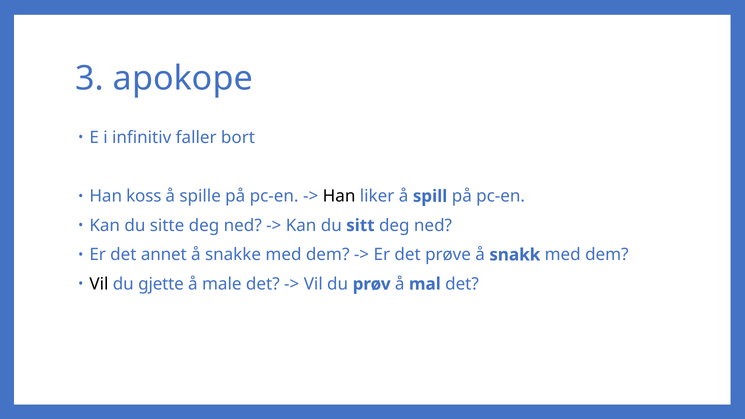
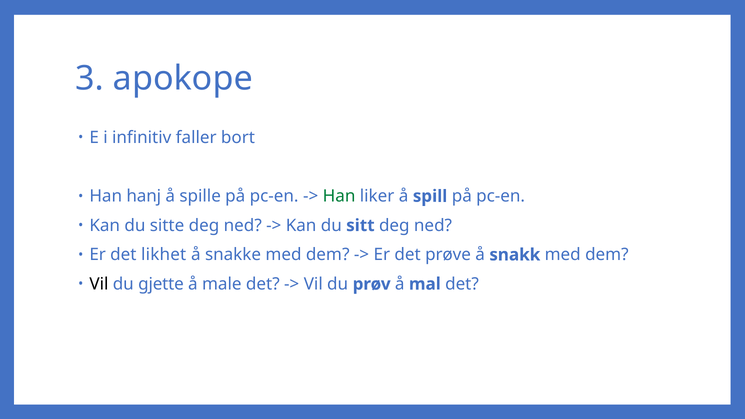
koss: koss -> hanj
Han at (339, 196) colour: black -> green
annet: annet -> likhet
